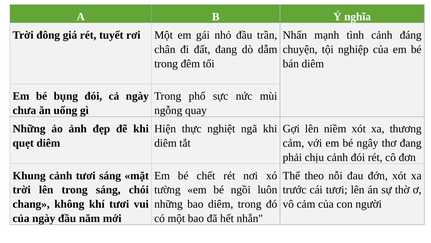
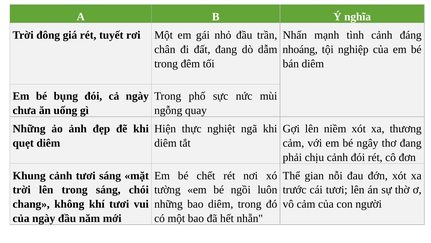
chuyện: chuyện -> nhoáng
theo: theo -> gian
